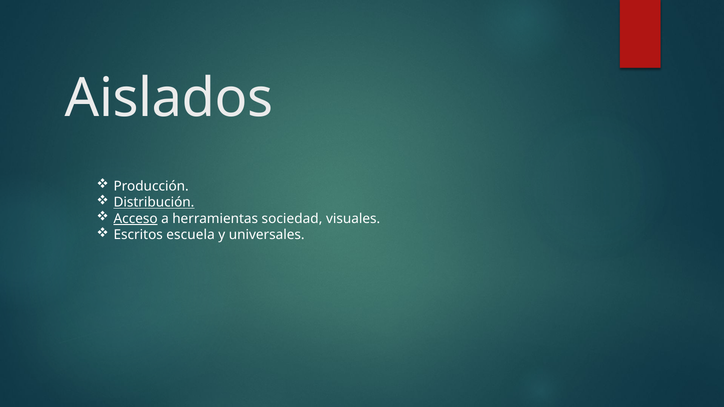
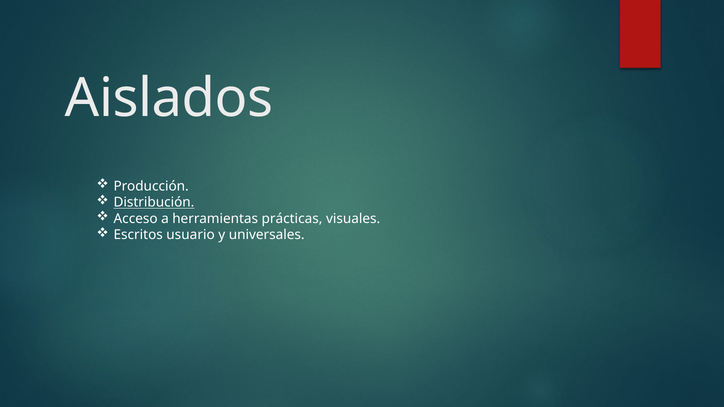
Acceso underline: present -> none
sociedad: sociedad -> prácticas
escuela: escuela -> usuario
